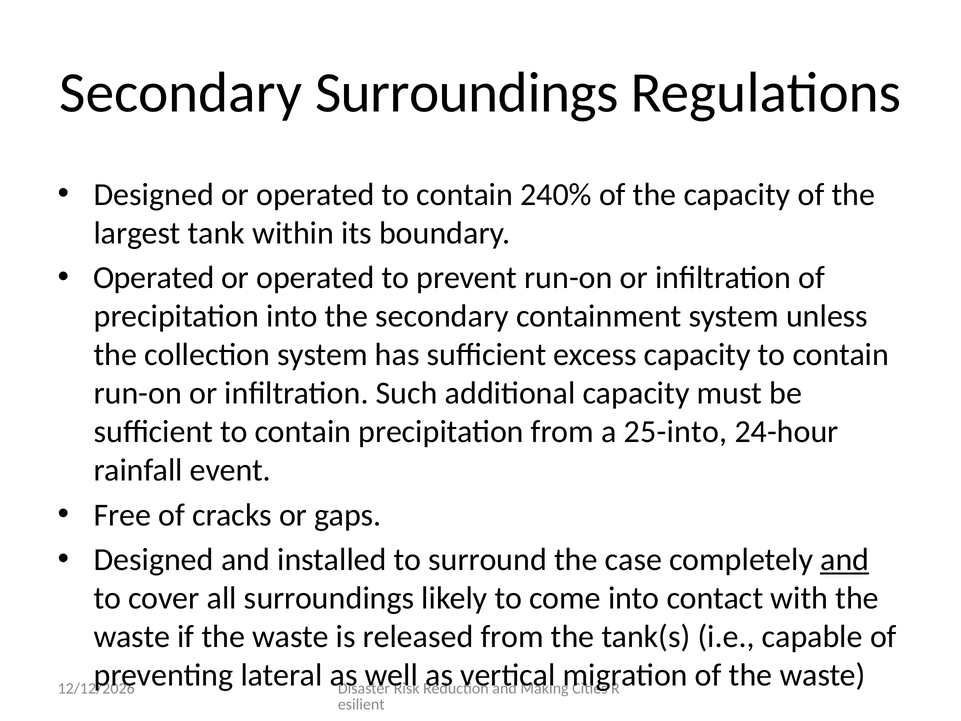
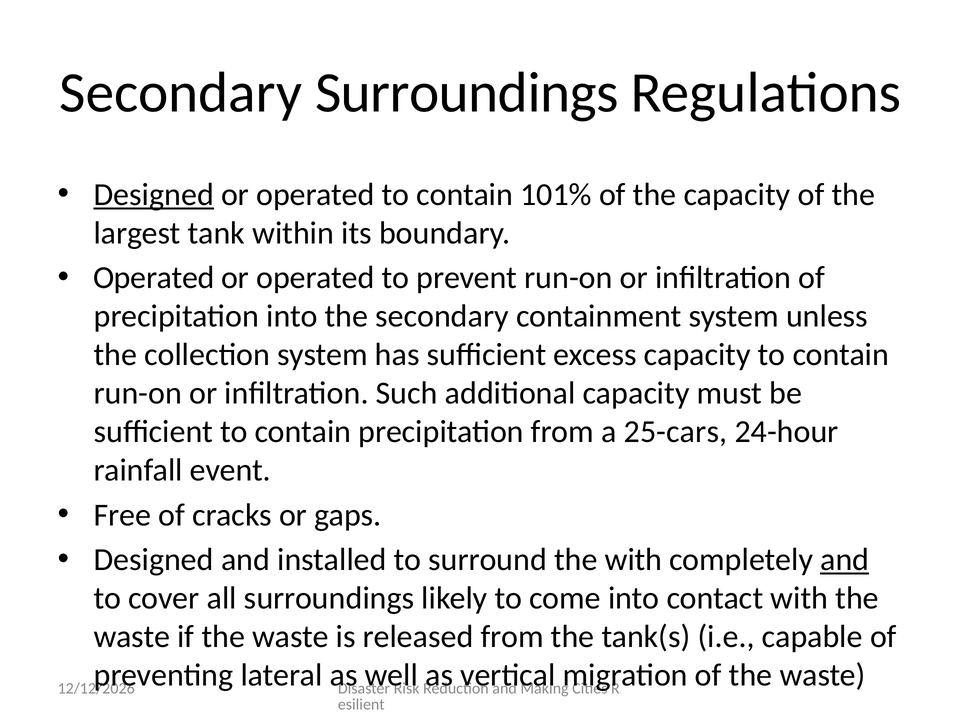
Designed at (154, 194) underline: none -> present
240%: 240% -> 101%
25-into: 25-into -> 25-cars
the case: case -> with
